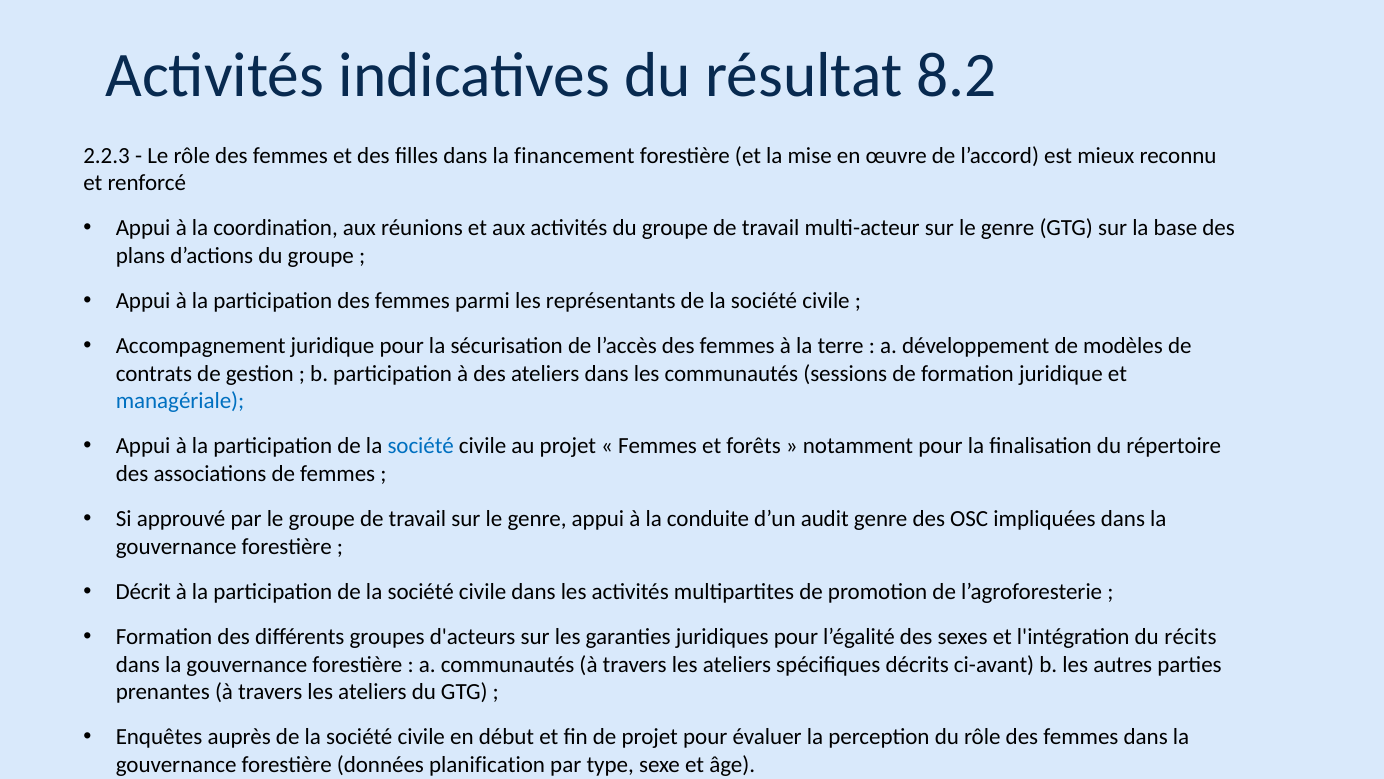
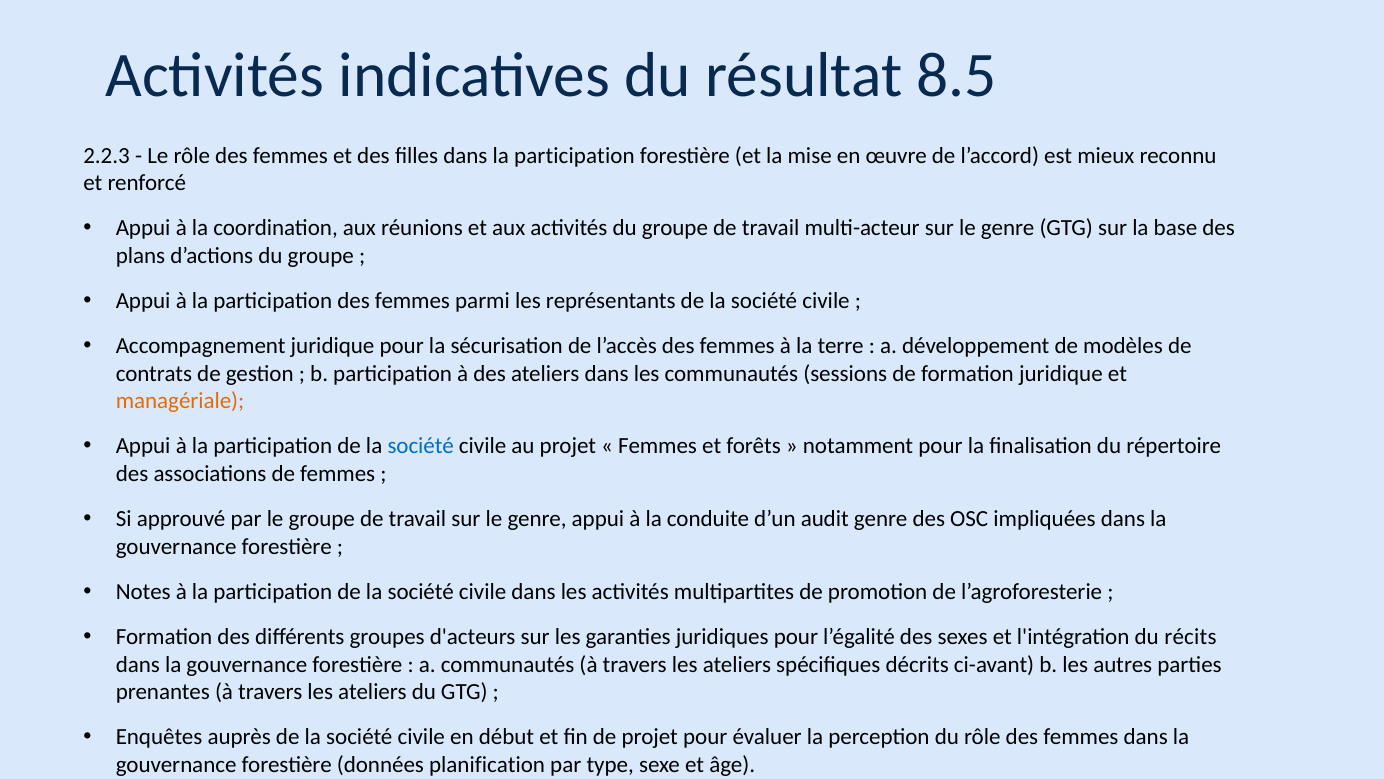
8.2: 8.2 -> 8.5
dans la financement: financement -> participation
managériale colour: blue -> orange
Décrit: Décrit -> Notes
